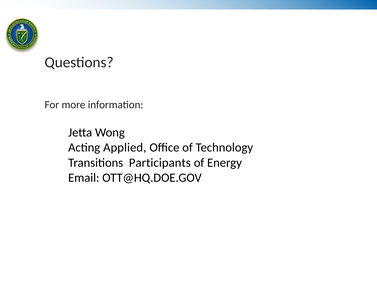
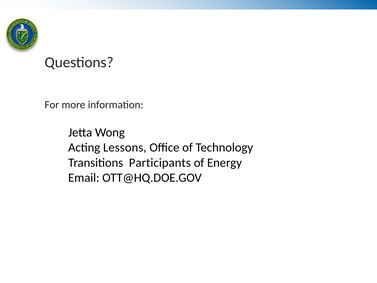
Applied: Applied -> Lessons
